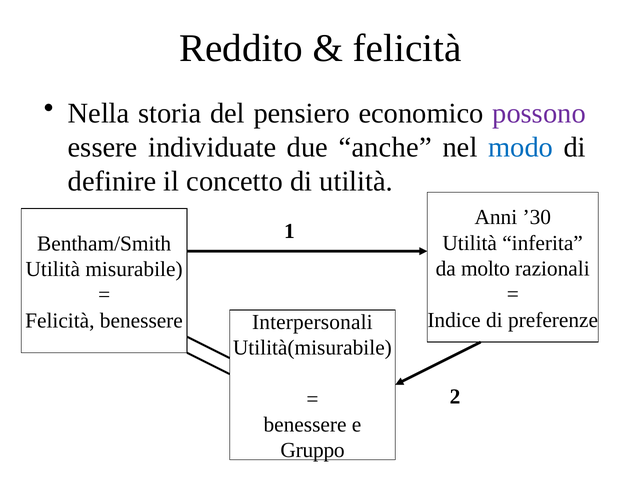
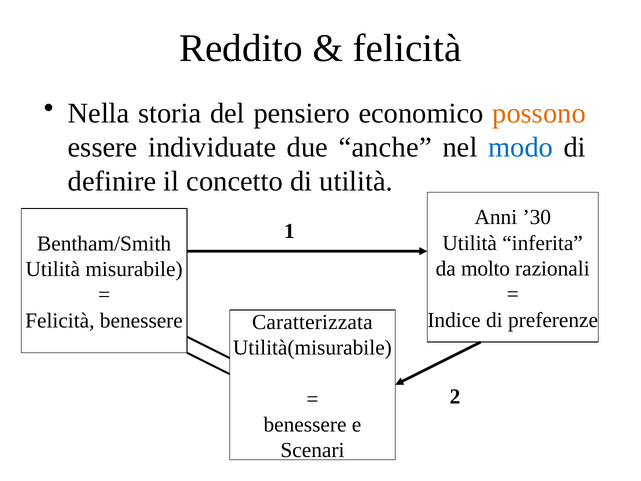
possono colour: purple -> orange
Interpersonali: Interpersonali -> Caratterizzata
Gruppo: Gruppo -> Scenari
